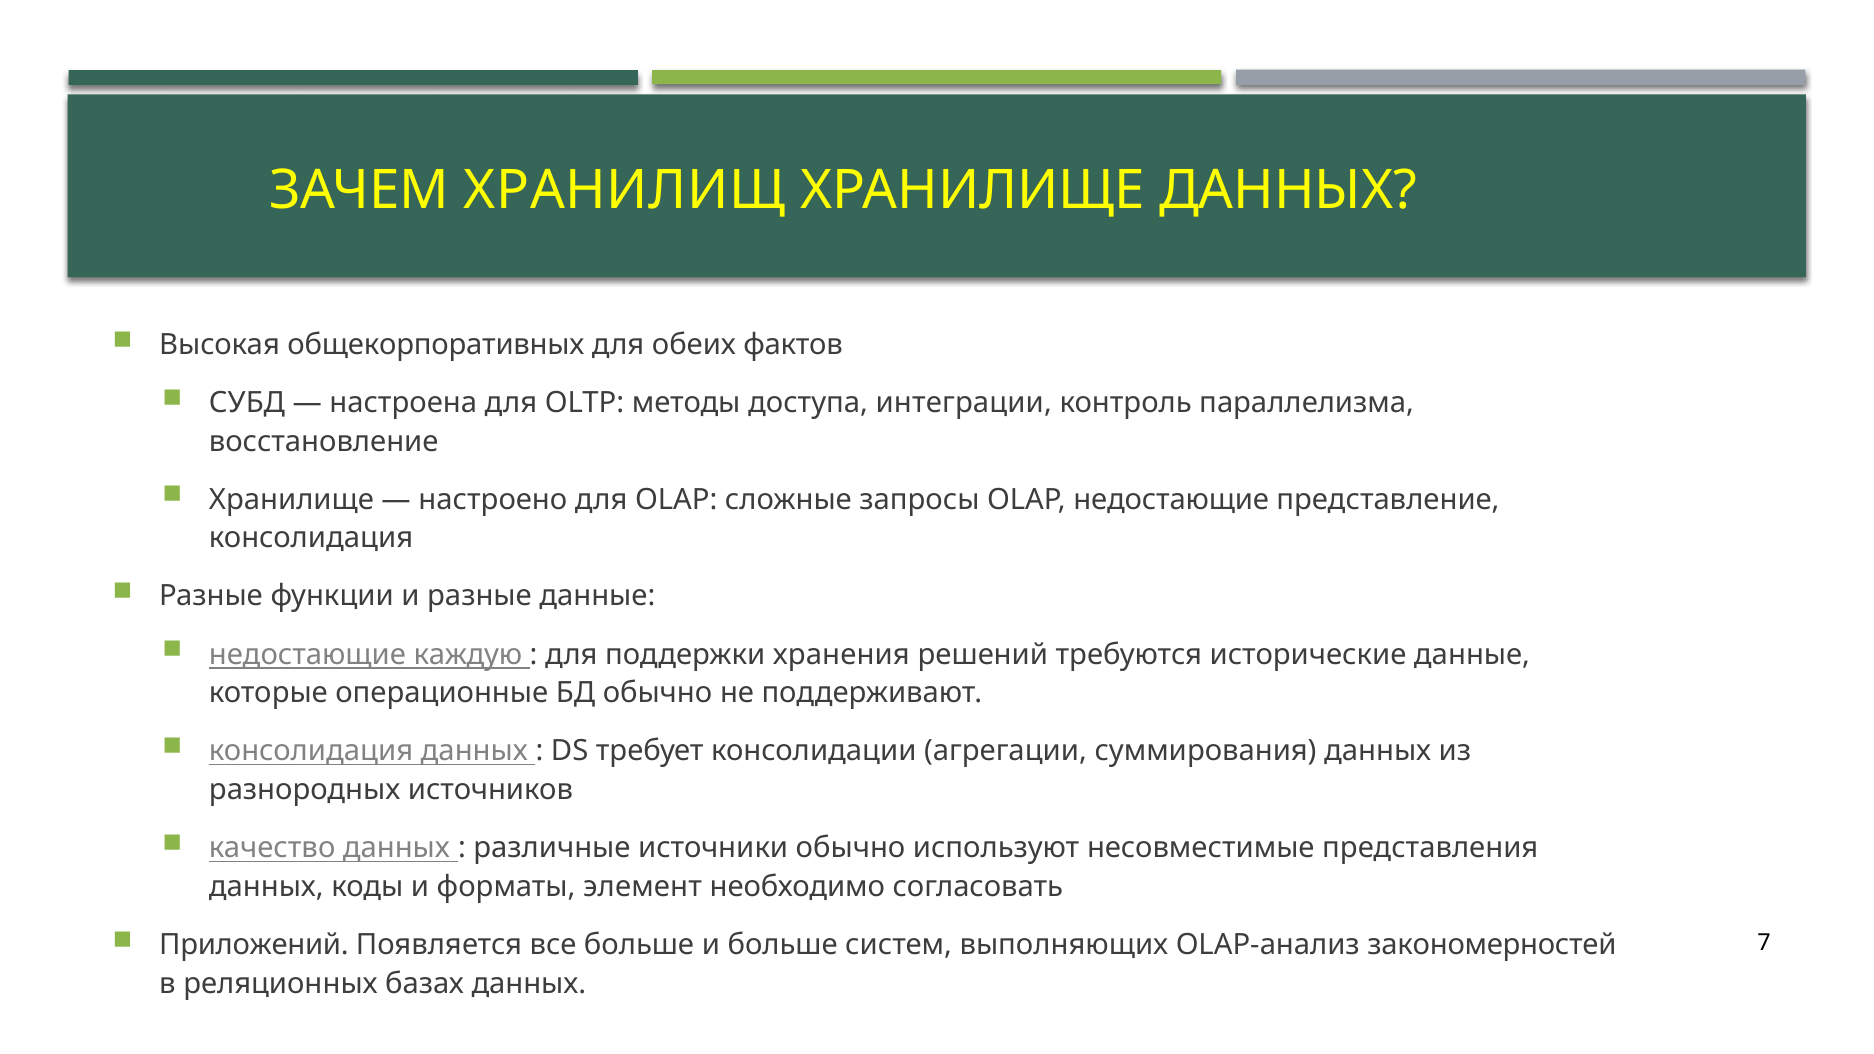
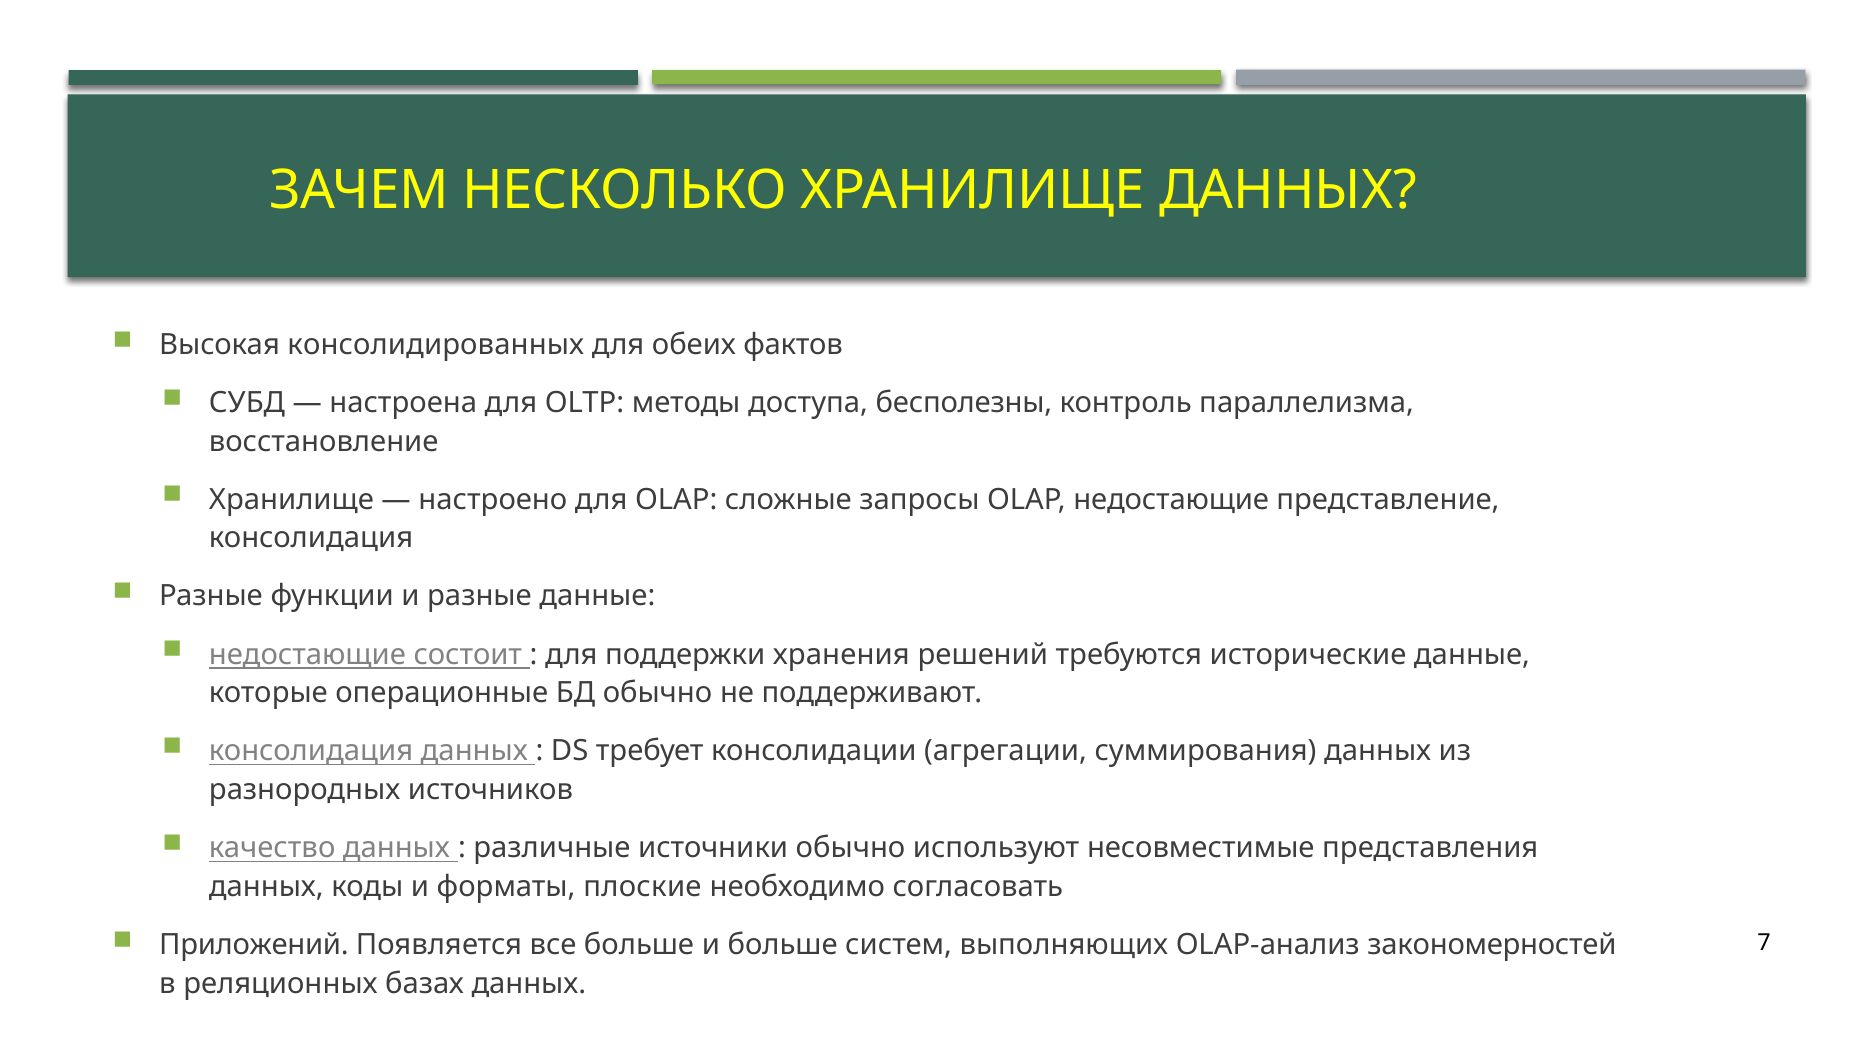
ХРАНИЛИЩ: ХРАНИЛИЩ -> НЕСКОЛЬКО
общекорпоративных: общекорпоративных -> консолидированных
интеграции: интеграции -> бесполезны
каждую: каждую -> состоит
элемент: элемент -> плоские
